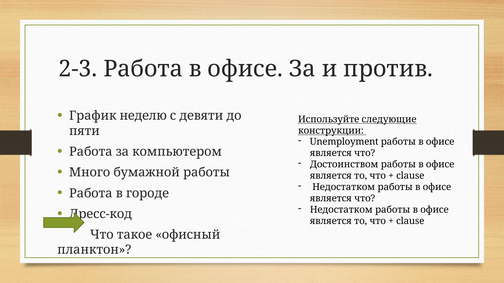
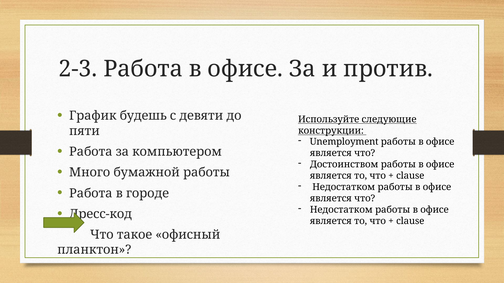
неделю: неделю -> будешь
